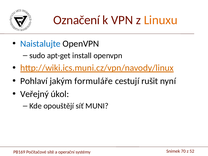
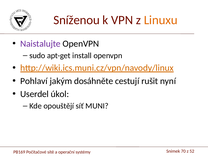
Označení: Označení -> Sníženou
Naistalujte colour: blue -> purple
formuláře: formuláře -> dosáhněte
Veřejný: Veřejný -> Userdel
